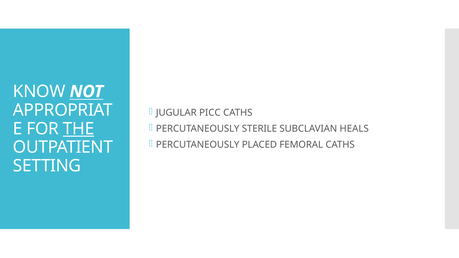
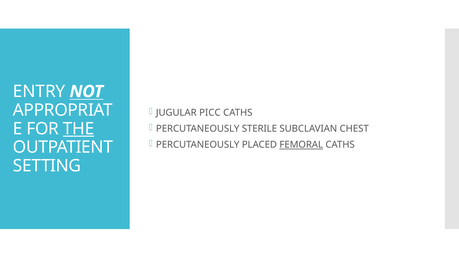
KNOW: KNOW -> ENTRY
HEALS: HEALS -> CHEST
FEMORAL underline: none -> present
